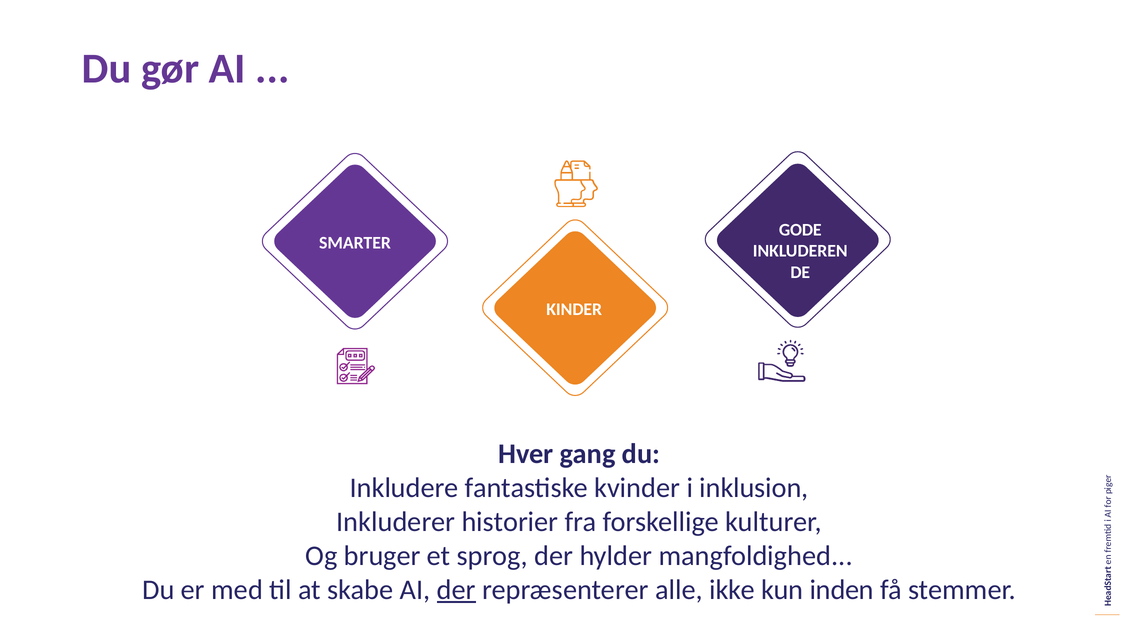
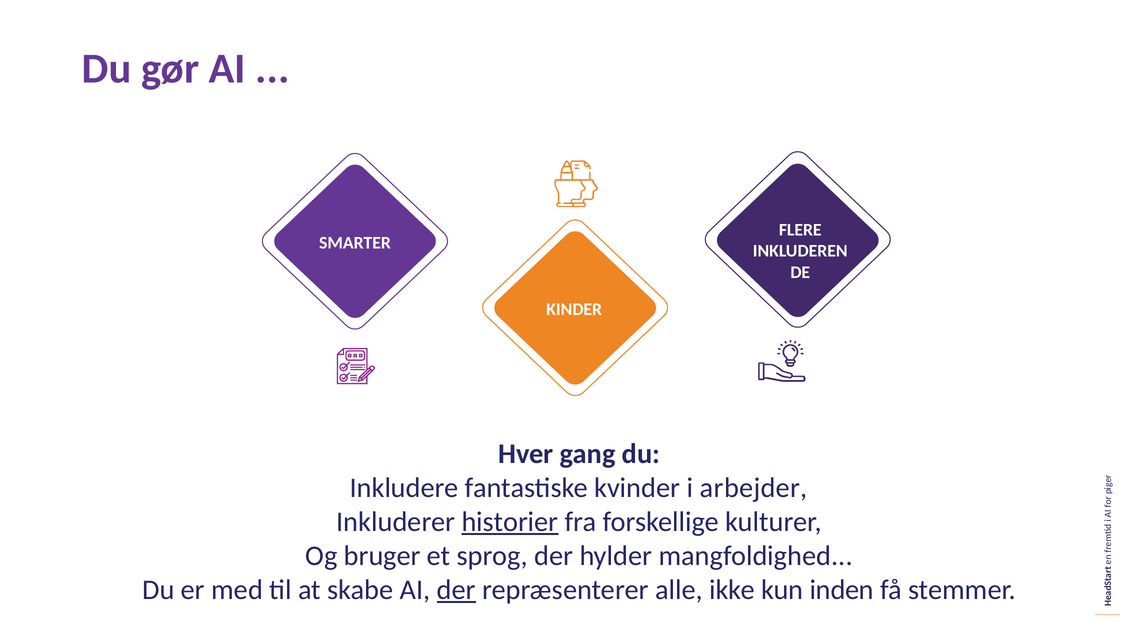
GODE: GODE -> FLERE
inklusion: inklusion -> arbejder
historier underline: none -> present
